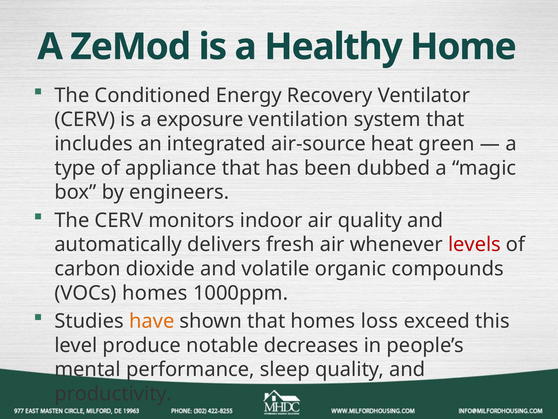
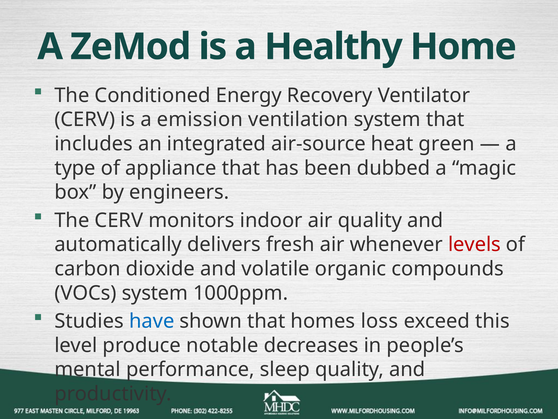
exposure: exposure -> emission
VOCs homes: homes -> system
have colour: orange -> blue
